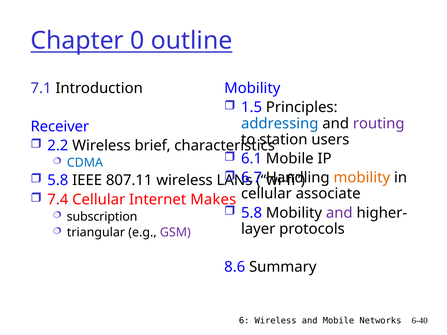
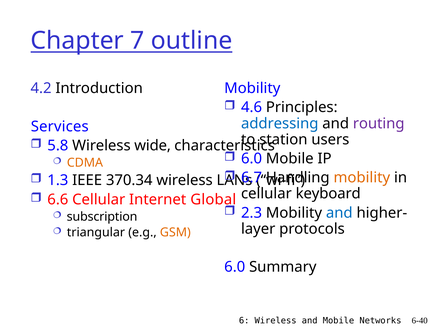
0: 0 -> 7
7.1: 7.1 -> 4.2
1.5: 1.5 -> 4.6
Receiver: Receiver -> Services
2.2: 2.2 -> 5.8
brief: brief -> wide
6.1 at (252, 159): 6.1 -> 6.0
CDMA colour: blue -> orange
5.8 at (58, 181): 5.8 -> 1.3
807.11: 807.11 -> 370.34
associate: associate -> keyboard
7.4: 7.4 -> 6.6
Makes: Makes -> Global
5.8 at (252, 213): 5.8 -> 2.3
and at (339, 213) colour: purple -> blue
GSM colour: purple -> orange
8.6 at (235, 267): 8.6 -> 6.0
